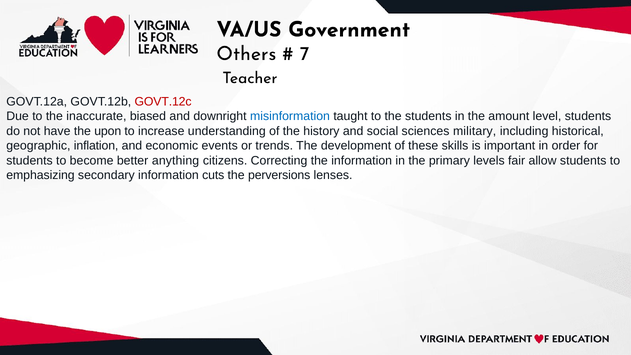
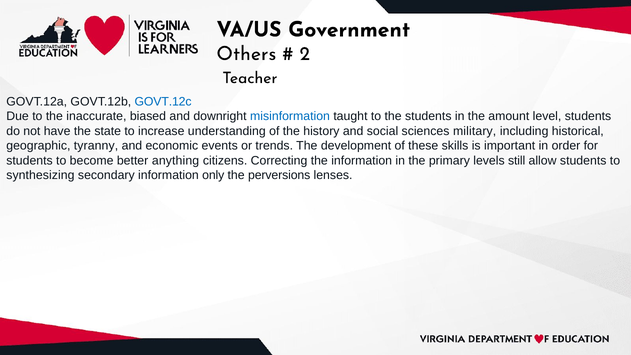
7: 7 -> 2
GOVT.12c colour: red -> blue
upon: upon -> state
inflation: inflation -> tyranny
fair: fair -> still
emphasizing: emphasizing -> synthesizing
cuts: cuts -> only
